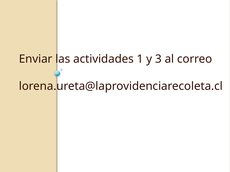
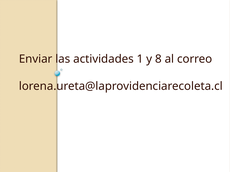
3: 3 -> 8
